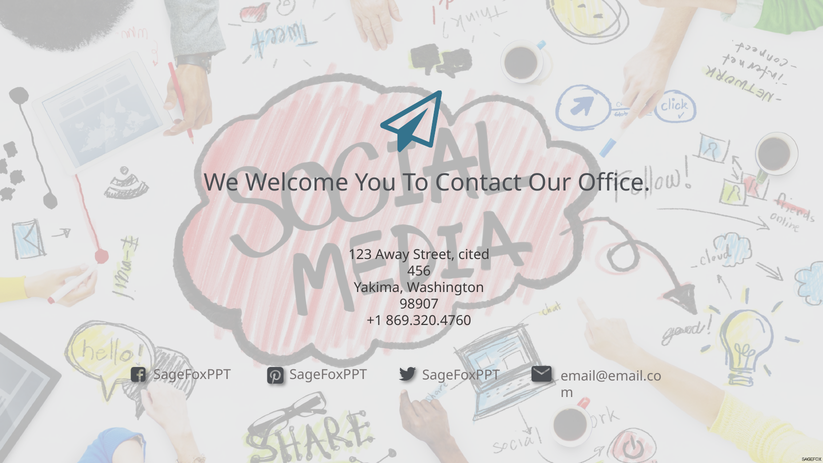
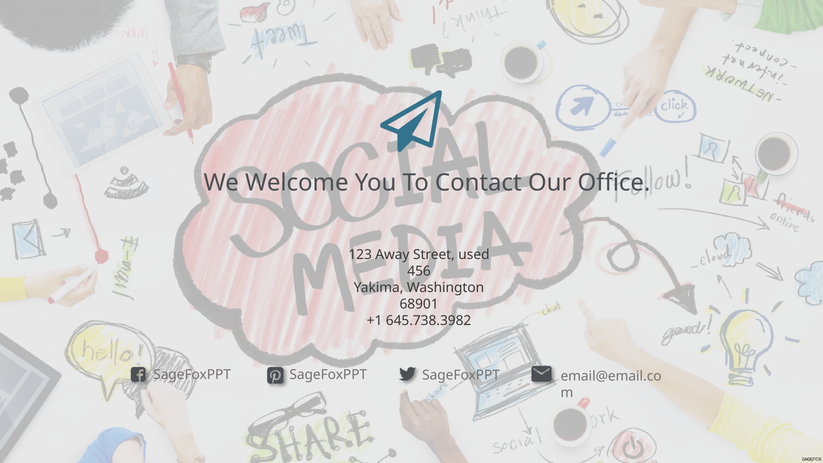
cited: cited -> used
98907: 98907 -> 68901
869.320.4760: 869.320.4760 -> 645.738.3982
